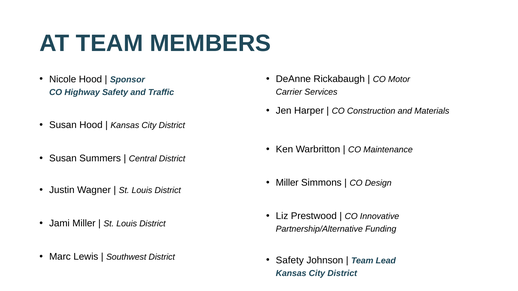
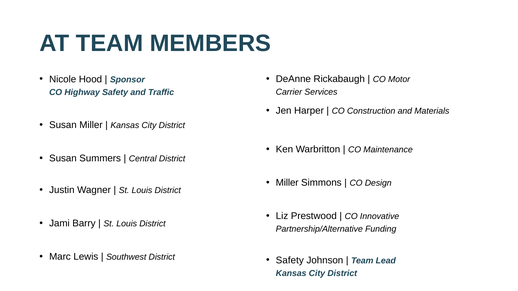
Susan Hood: Hood -> Miller
Jami Miller: Miller -> Barry
